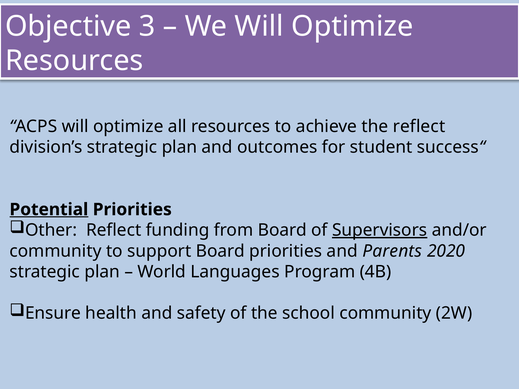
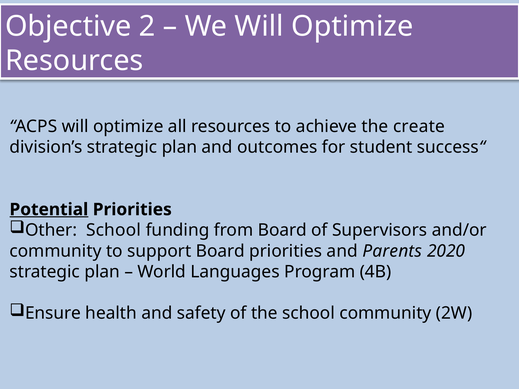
3: 3 -> 2
the reflect: reflect -> create
Other Reflect: Reflect -> School
Supervisors underline: present -> none
